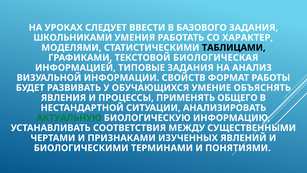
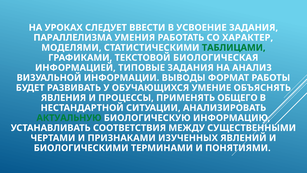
БАЗОВОГО: БАЗОВОГО -> УСВОЕНИЕ
ШКОЛЬНИКАМИ: ШКОЛЬНИКАМИ -> ПАРАЛЛЕЛИЗМА
ТАБЛИЦАМИ colour: black -> green
СВОЙСТВ: СВОЙСТВ -> ВЫВОДЫ
